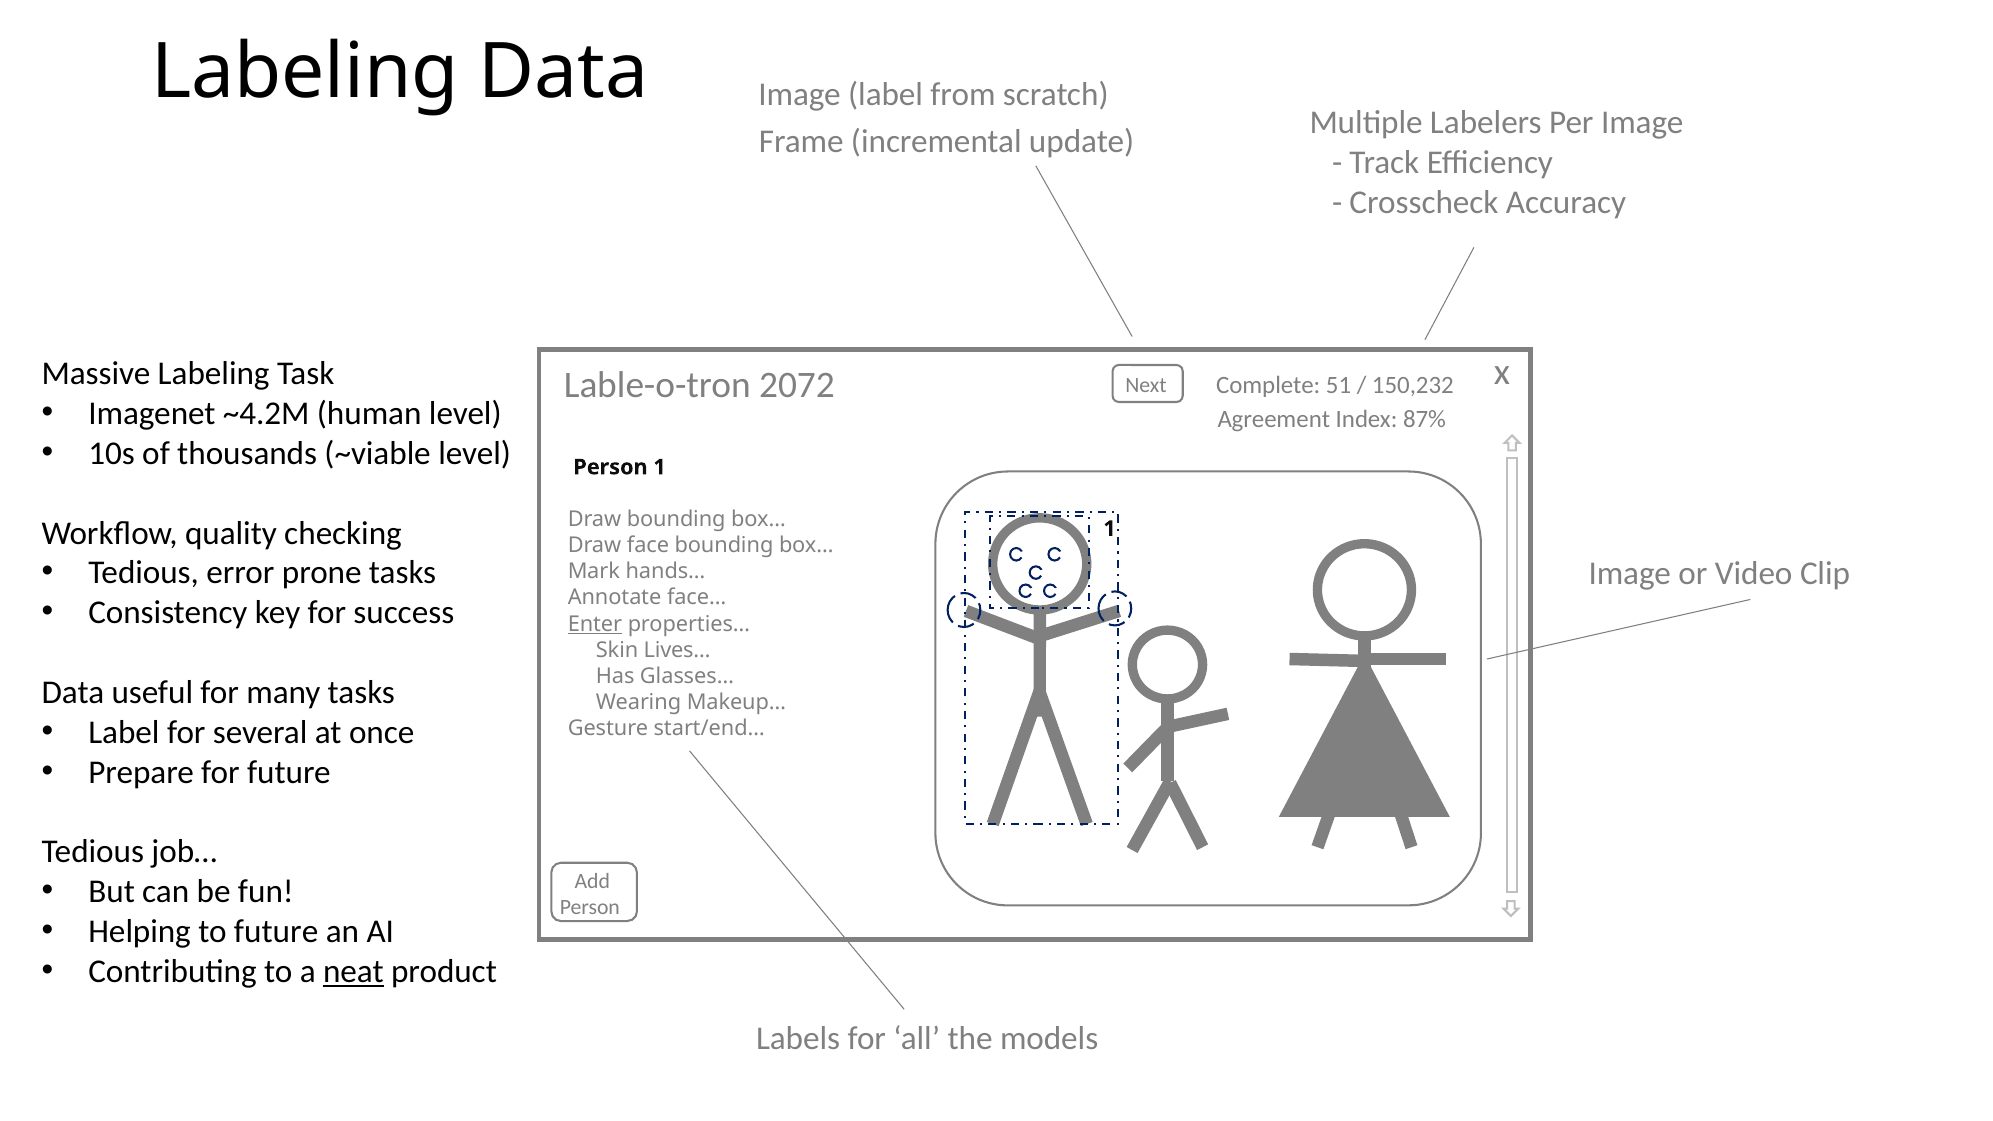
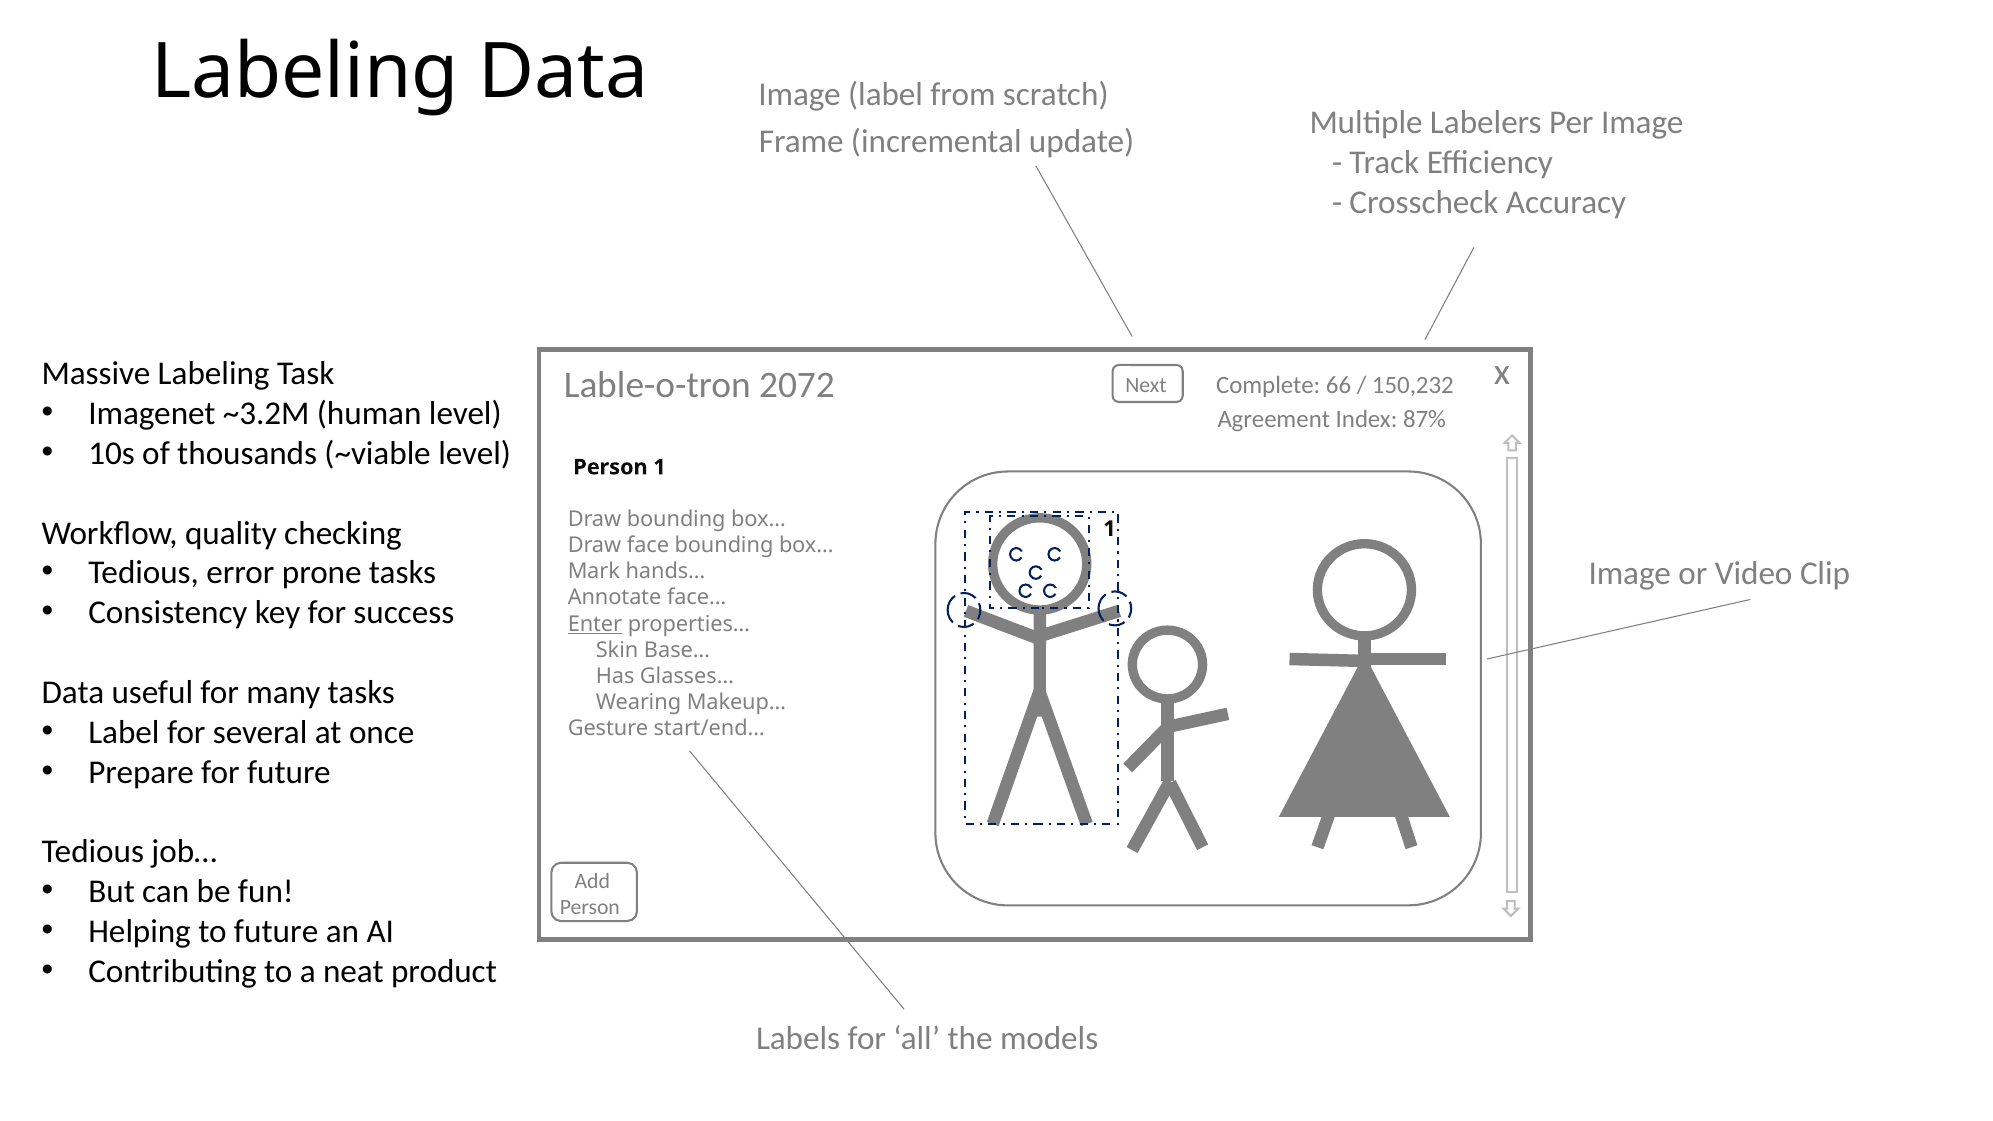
51: 51 -> 66
~4.2M: ~4.2M -> ~3.2M
Lives…: Lives… -> Base…
neat underline: present -> none
